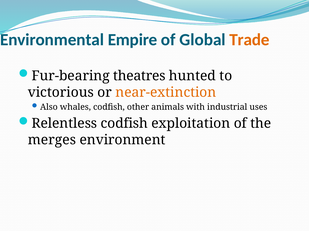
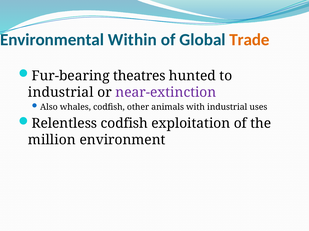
Empire: Empire -> Within
victorious at (61, 93): victorious -> industrial
near-extinction colour: orange -> purple
merges: merges -> million
